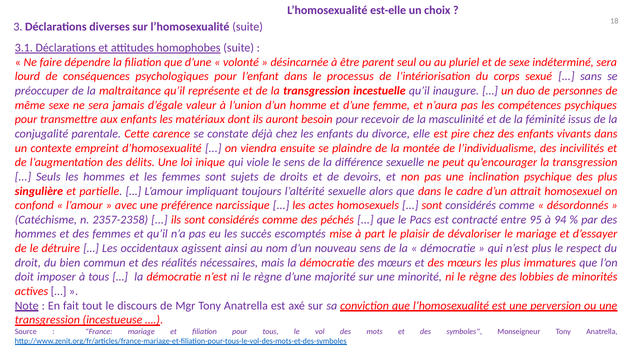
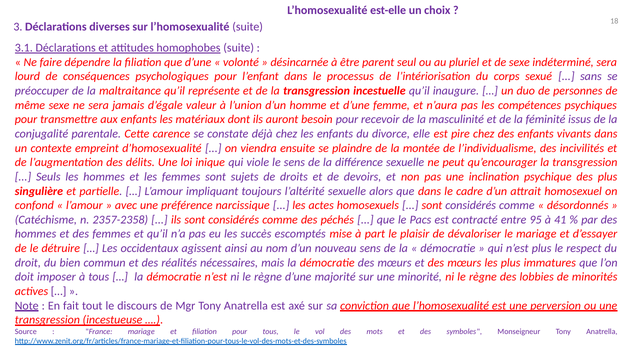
94: 94 -> 41
